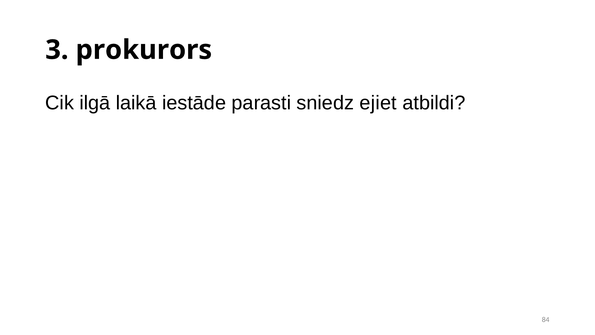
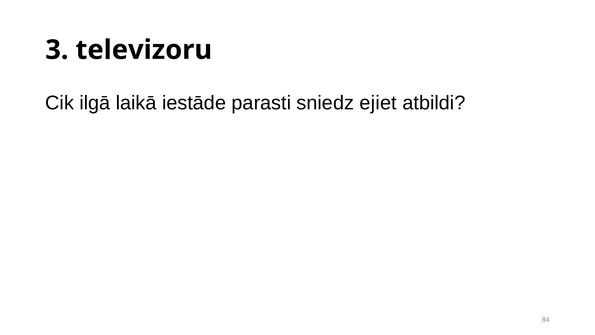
prokurors: prokurors -> televizoru
